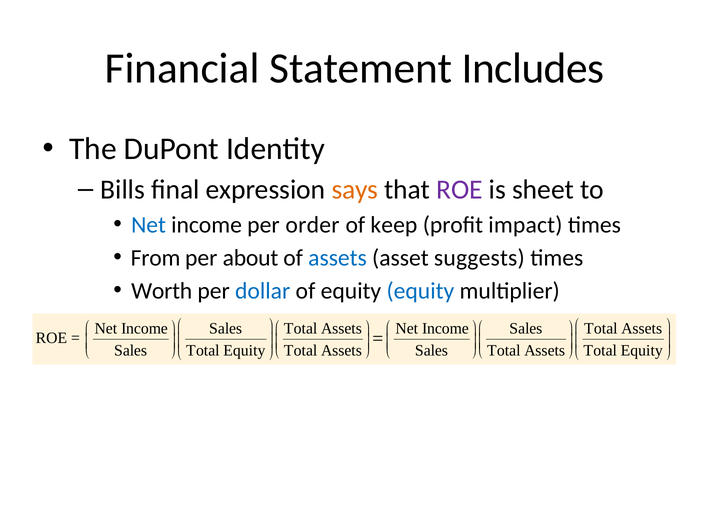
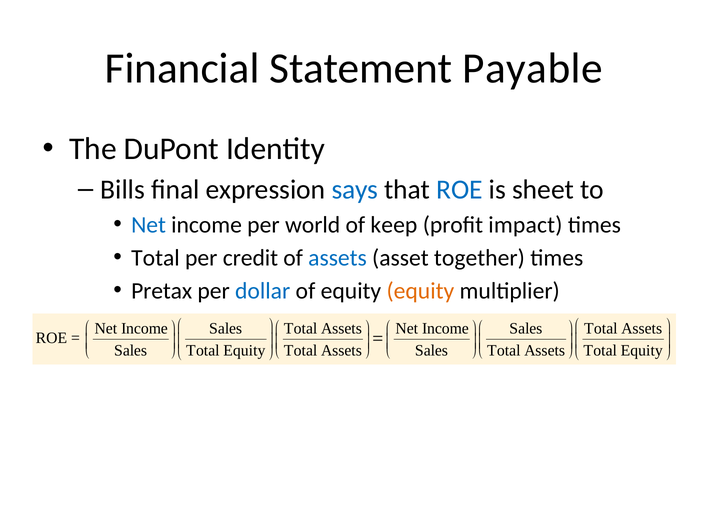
Includes: Includes -> Payable
says colour: orange -> blue
ROE at (459, 189) colour: purple -> blue
order: order -> world
From at (156, 258): From -> Total
about: about -> credit
suggests: suggests -> together
Worth: Worth -> Pretax
equity at (420, 291) colour: blue -> orange
